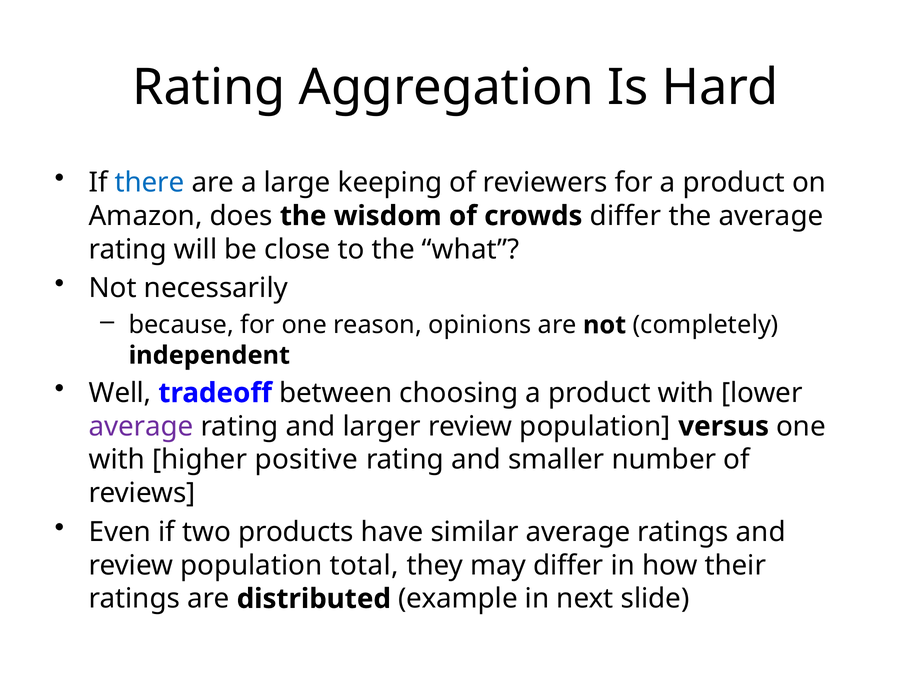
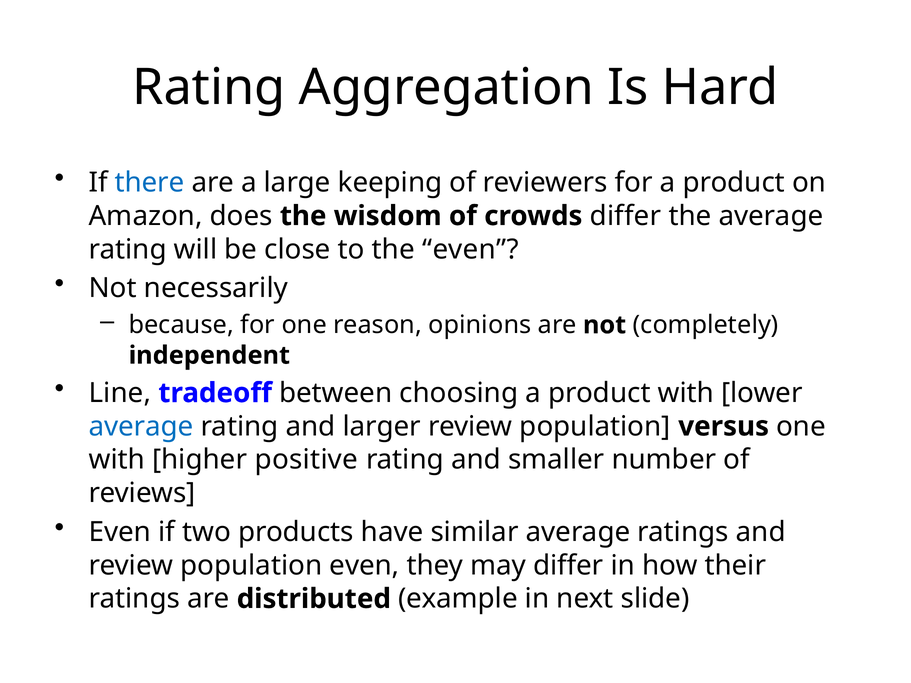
the what: what -> even
Well: Well -> Line
average at (141, 427) colour: purple -> blue
population total: total -> even
